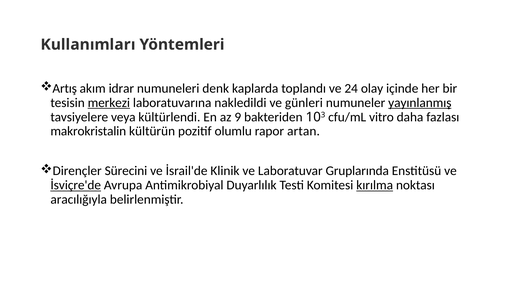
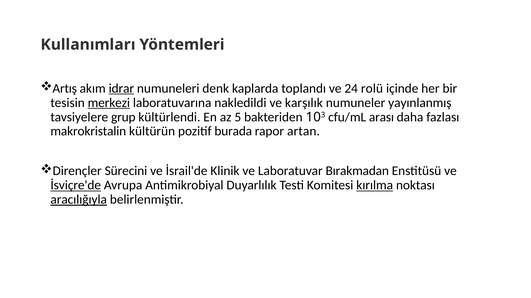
idrar underline: none -> present
olay: olay -> rolü
günleri: günleri -> karşılık
yayınlanmış underline: present -> none
veya: veya -> grup
9: 9 -> 5
vitro: vitro -> arası
olumlu: olumlu -> burada
Gruplarında: Gruplarında -> Bırakmadan
aracılığıyla underline: none -> present
